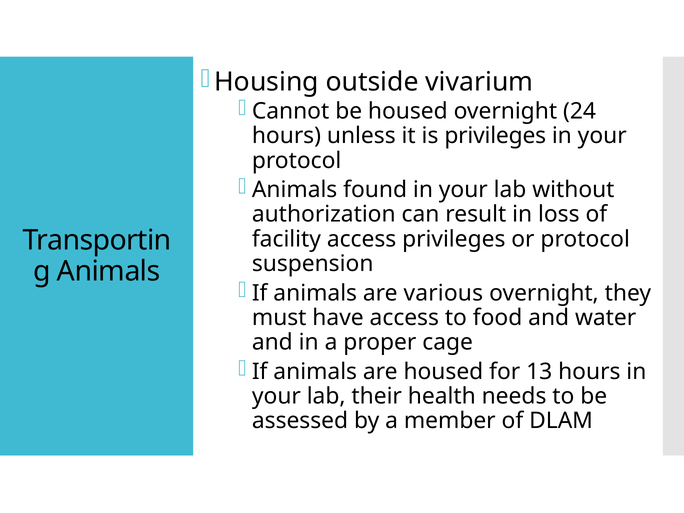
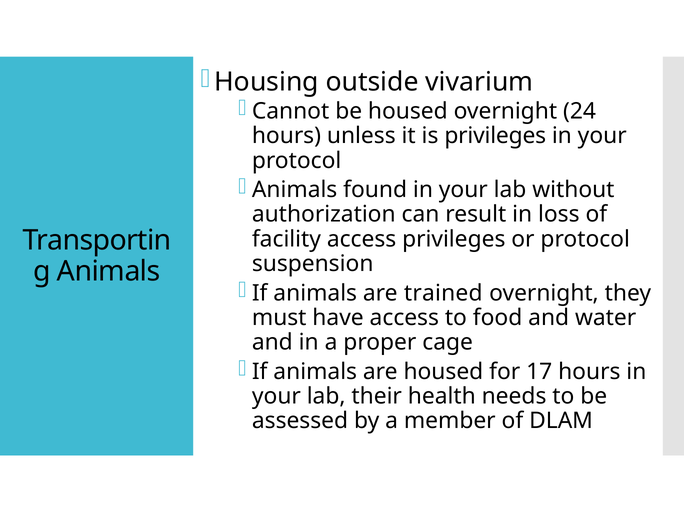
various: various -> trained
13: 13 -> 17
